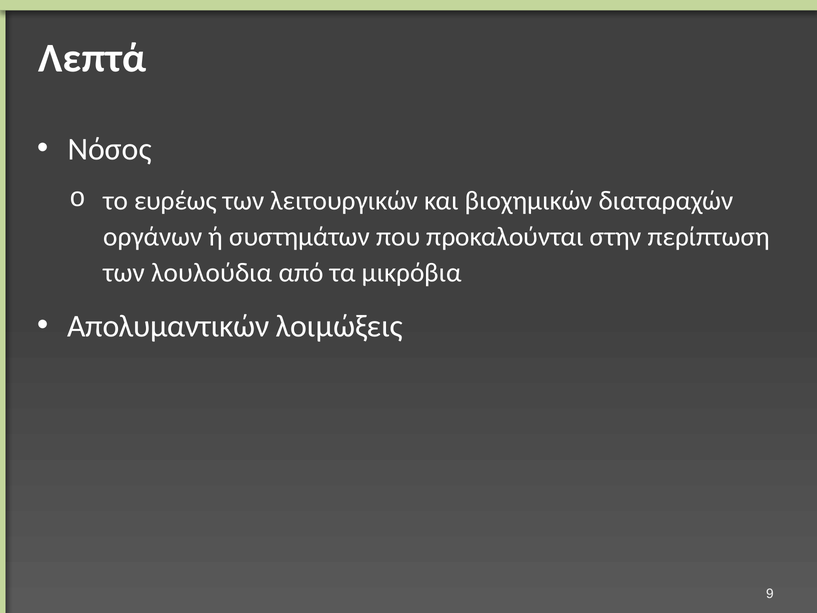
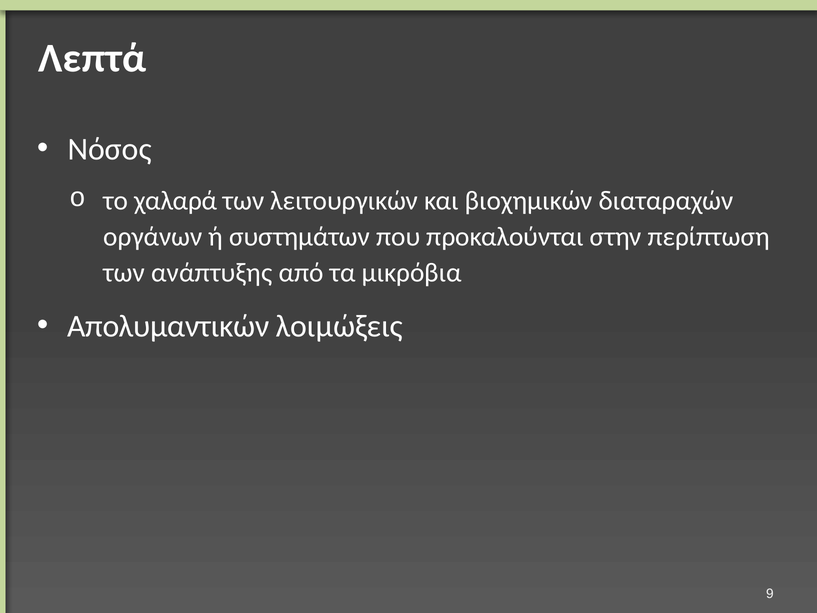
ευρέως: ευρέως -> χαλαρά
λουλούδια: λουλούδια -> ανάπτυξης
